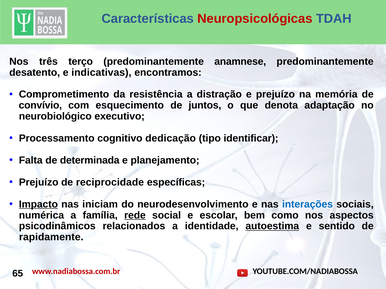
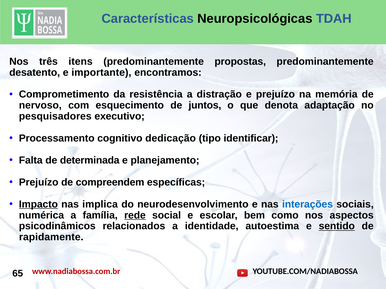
Neuropsicológicas colour: red -> black
terço: terço -> itens
anamnese: anamnese -> propostas
indicativas: indicativas -> importante
convívio: convívio -> nervoso
neurobiológico: neurobiológico -> pesquisadores
reciprocidade: reciprocidade -> compreendem
iniciam: iniciam -> implica
autoestima underline: present -> none
sentido underline: none -> present
